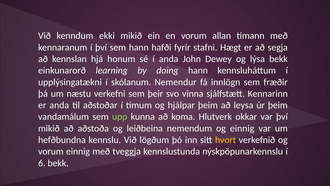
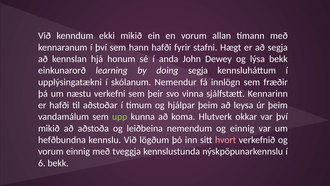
doing hann: hann -> segja
er anda: anda -> hafði
hvort colour: yellow -> pink
